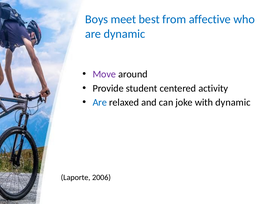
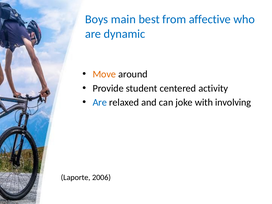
meet: meet -> main
Move colour: purple -> orange
with dynamic: dynamic -> involving
